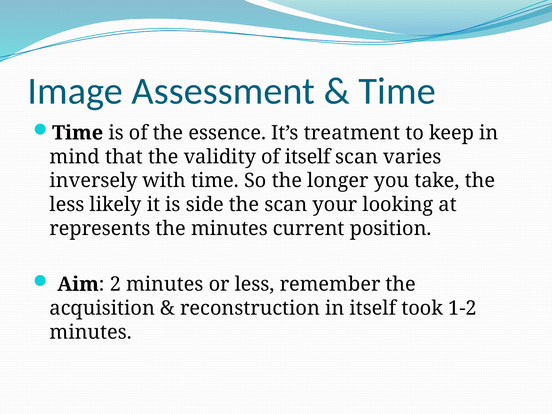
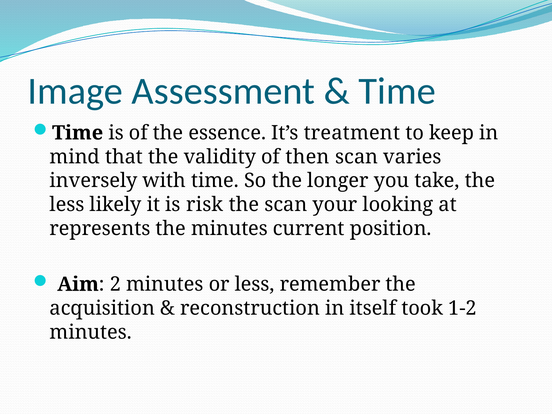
of itself: itself -> then
side: side -> risk
